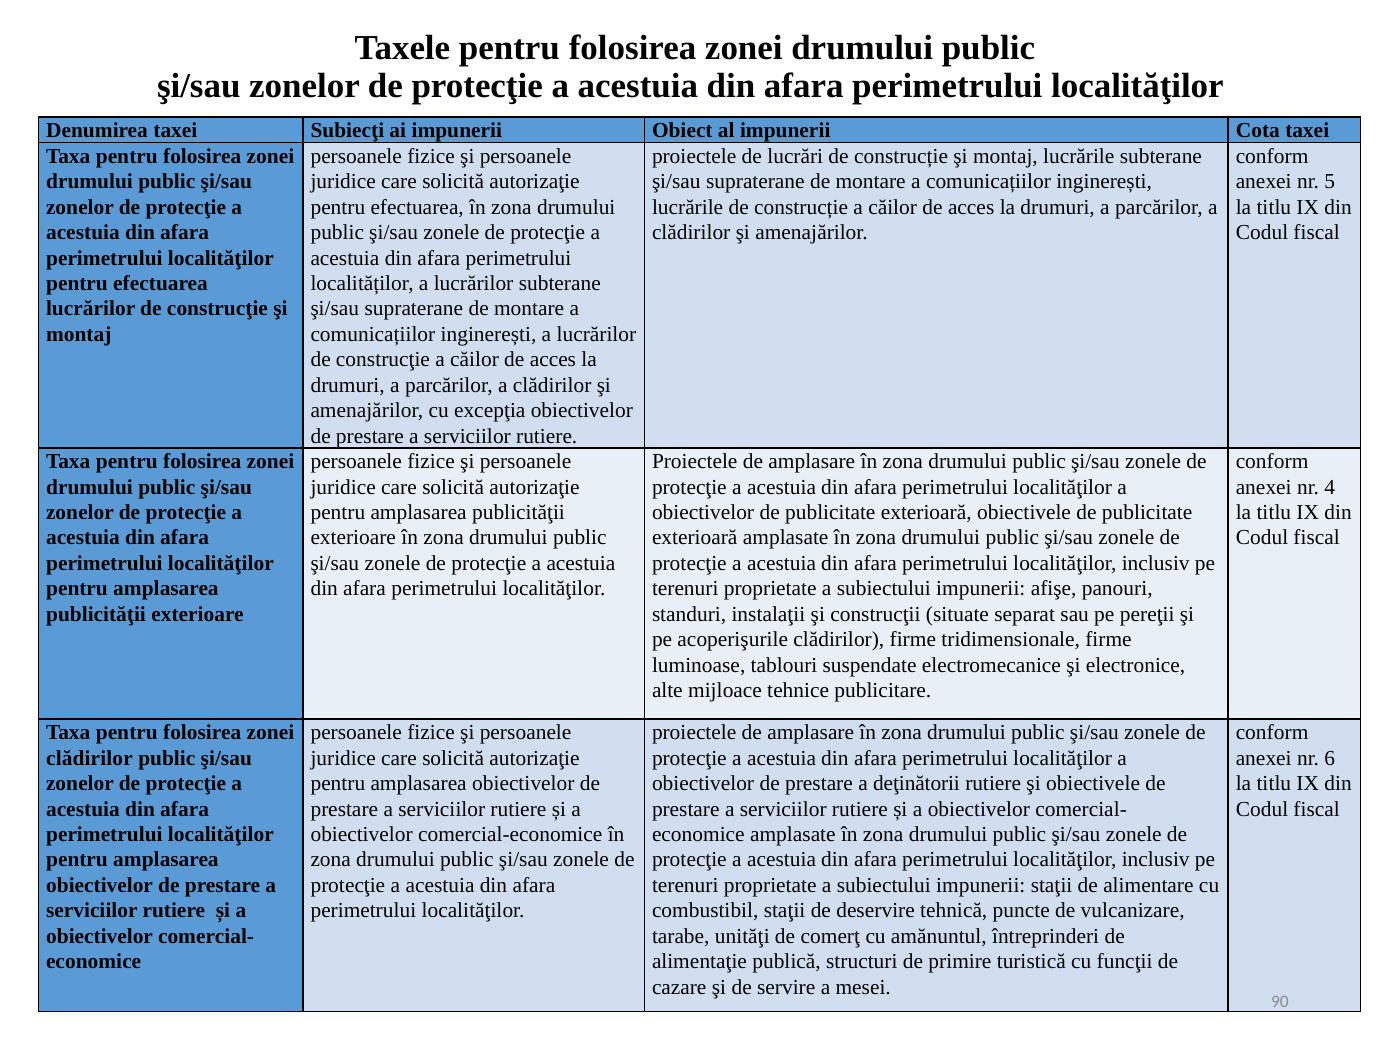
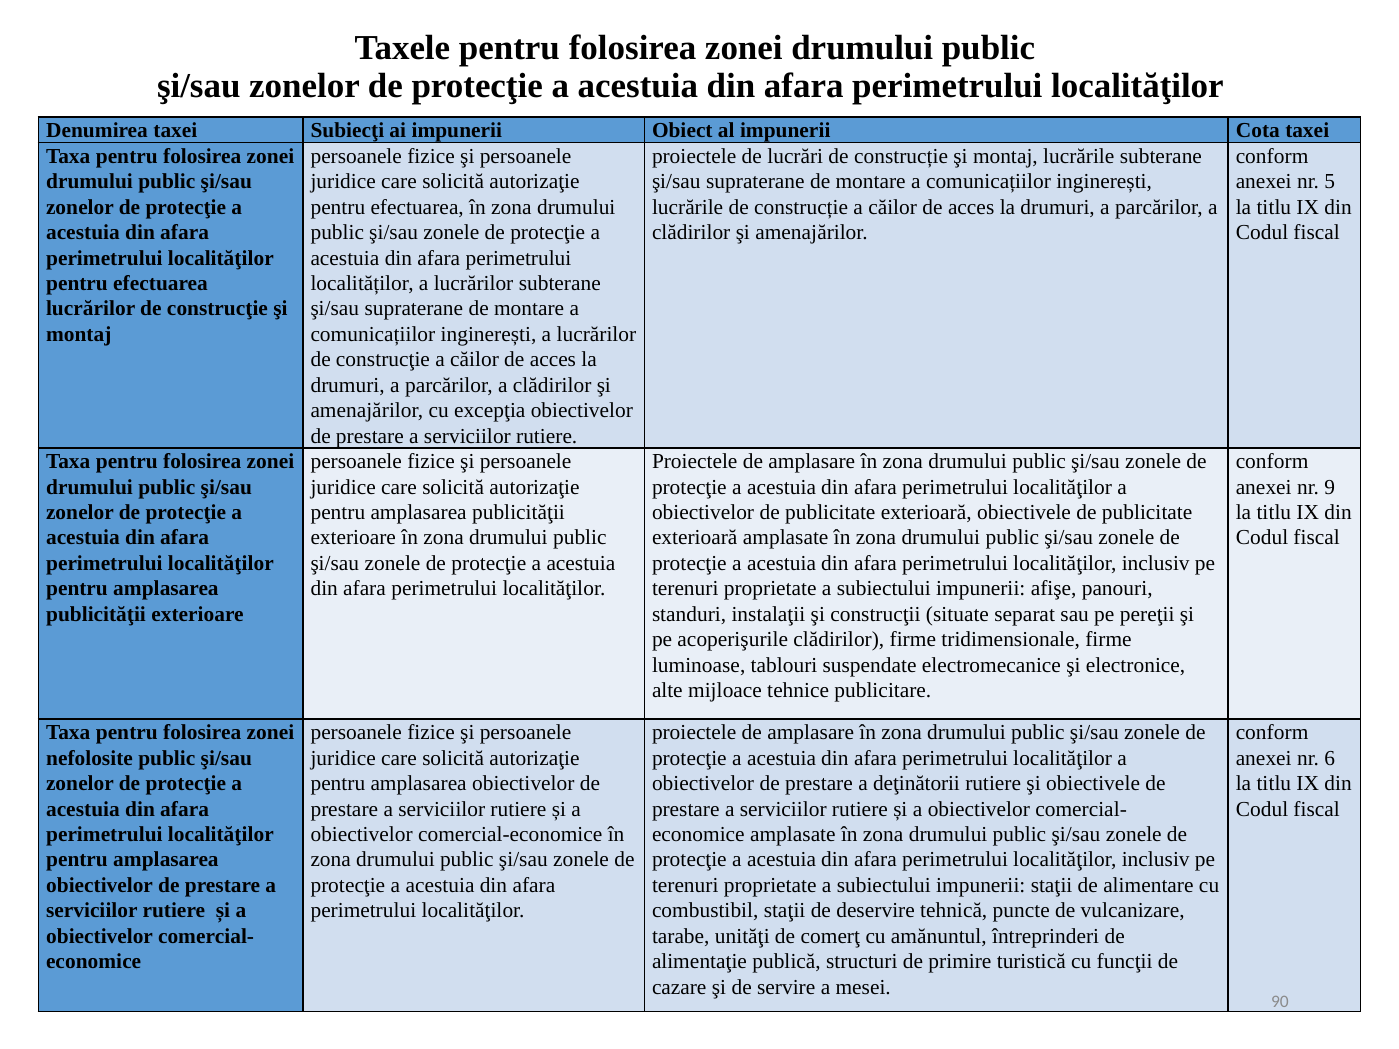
4: 4 -> 9
clădirilor at (89, 758): clădirilor -> nefolosite
